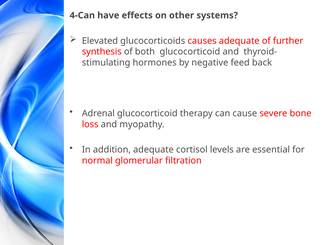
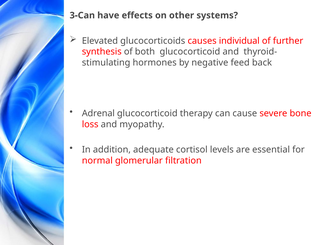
4-Can: 4-Can -> 3-Can
causes adequate: adequate -> individual
